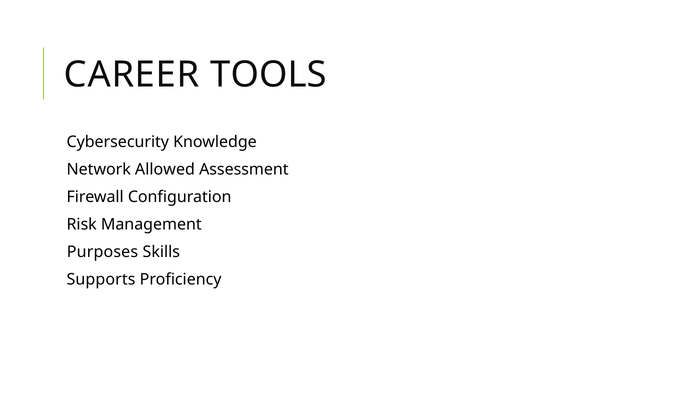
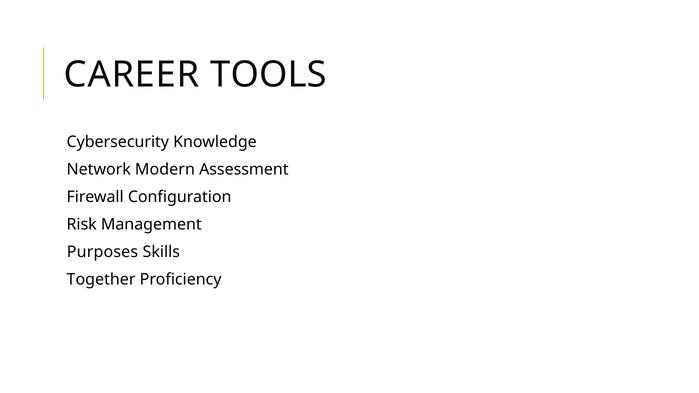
Allowed: Allowed -> Modern
Supports: Supports -> Together
